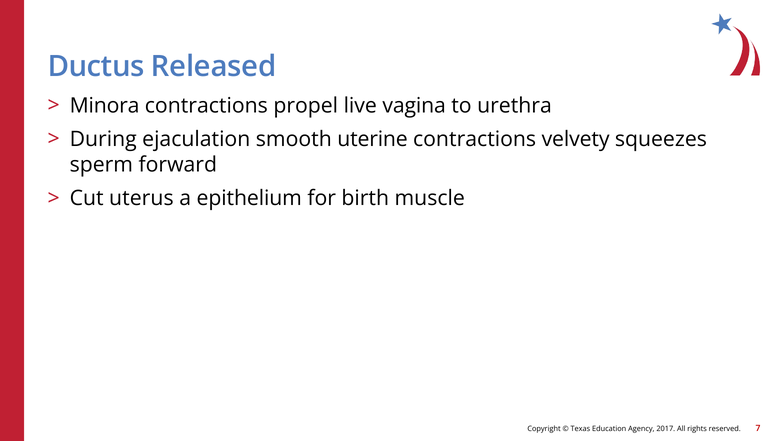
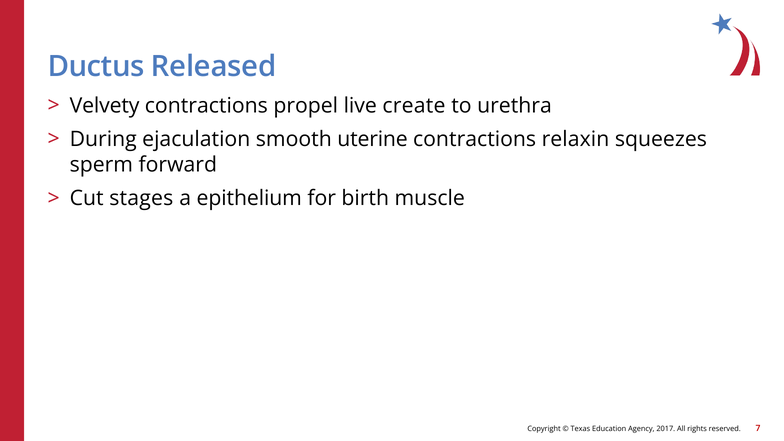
Minora: Minora -> Velvety
vagina: vagina -> create
velvety: velvety -> relaxin
uterus: uterus -> stages
